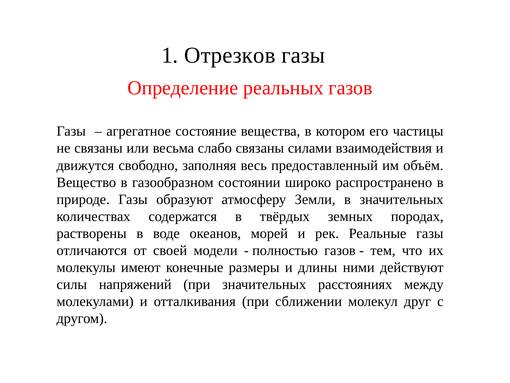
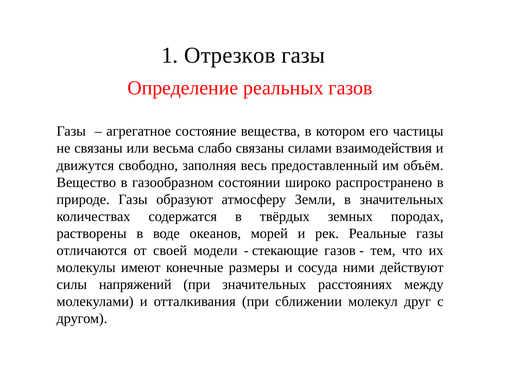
полностью: полностью -> стекающие
длины: длины -> сосуда
